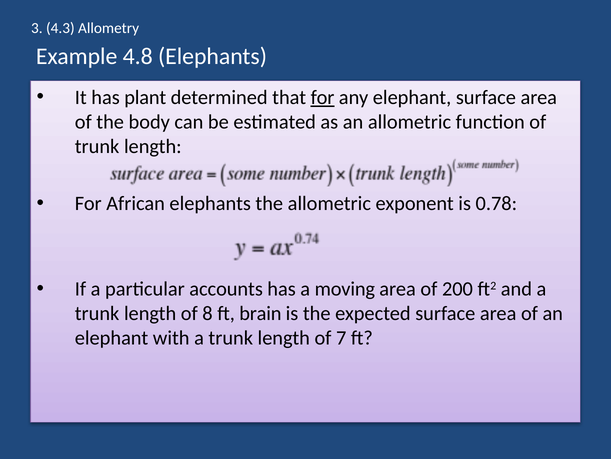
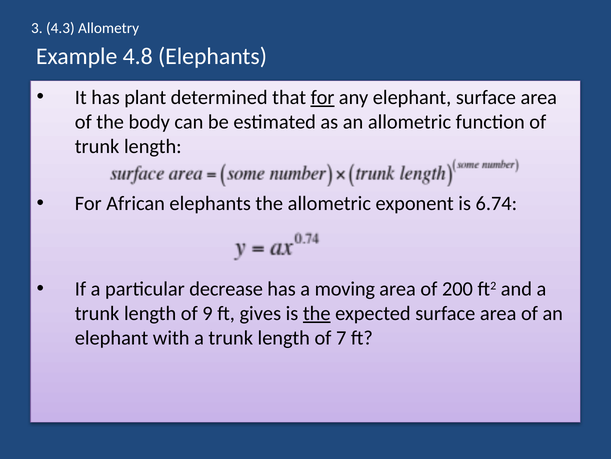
0.78: 0.78 -> 6.74
accounts: accounts -> decrease
8: 8 -> 9
brain: brain -> gives
the at (317, 313) underline: none -> present
